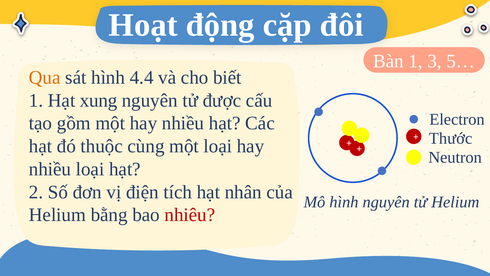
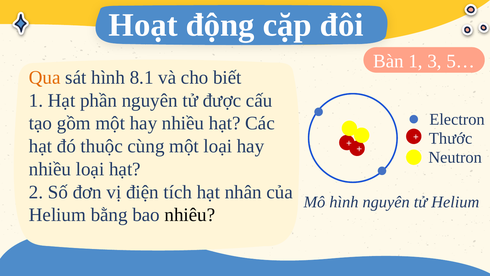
4.4: 4.4 -> 8.1
xung: xung -> phần
nhiêu colour: red -> black
